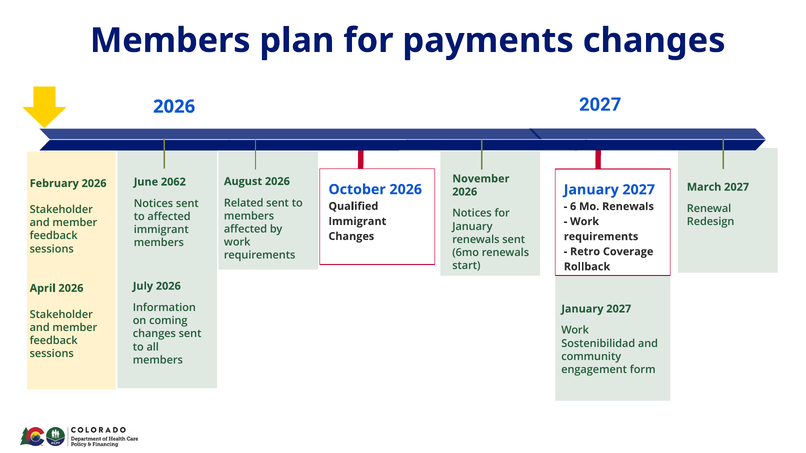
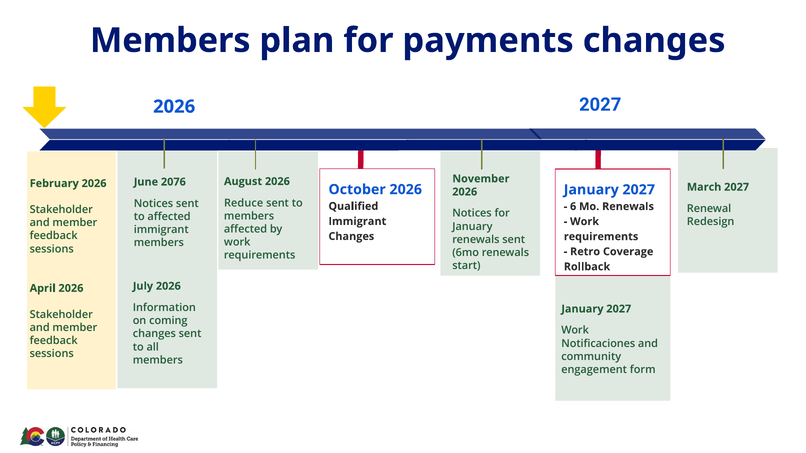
2062: 2062 -> 2076
Related: Related -> Reduce
Sostenibilidad: Sostenibilidad -> Notificaciones
